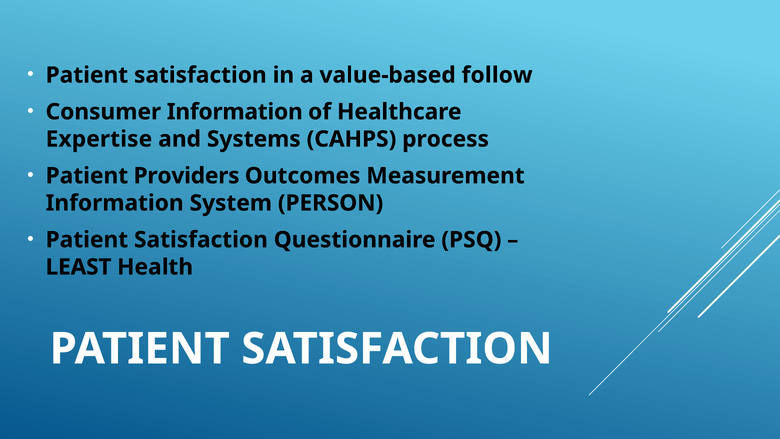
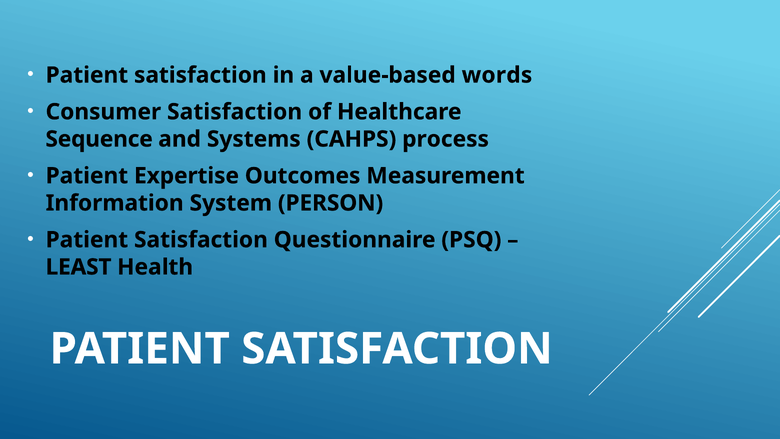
follow: follow -> words
Consumer Information: Information -> Satisfaction
Expertise: Expertise -> Sequence
Providers: Providers -> Expertise
